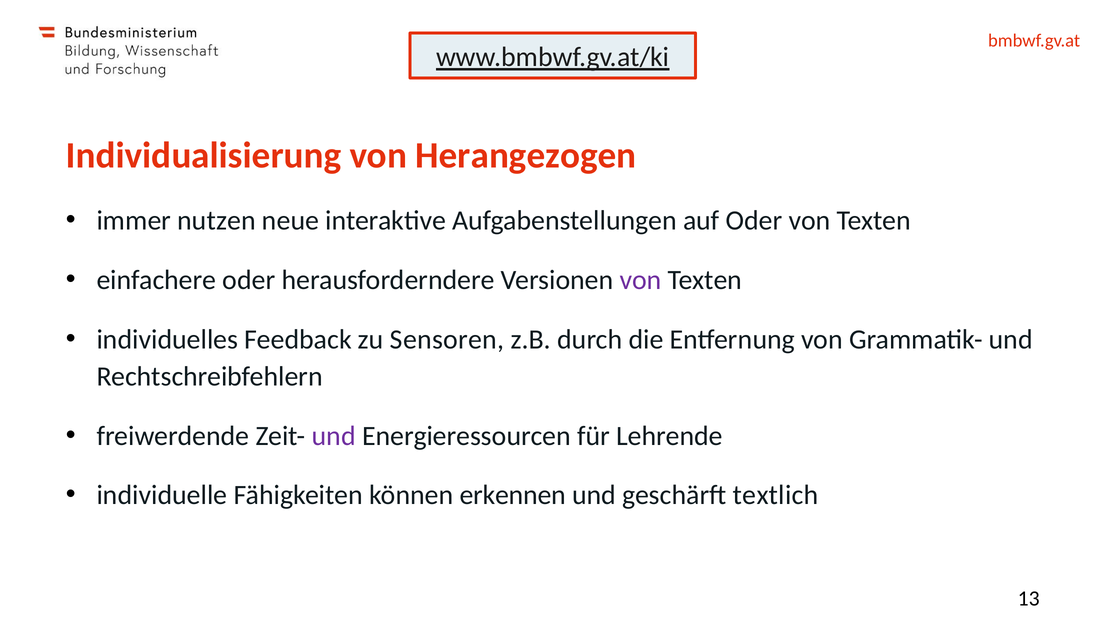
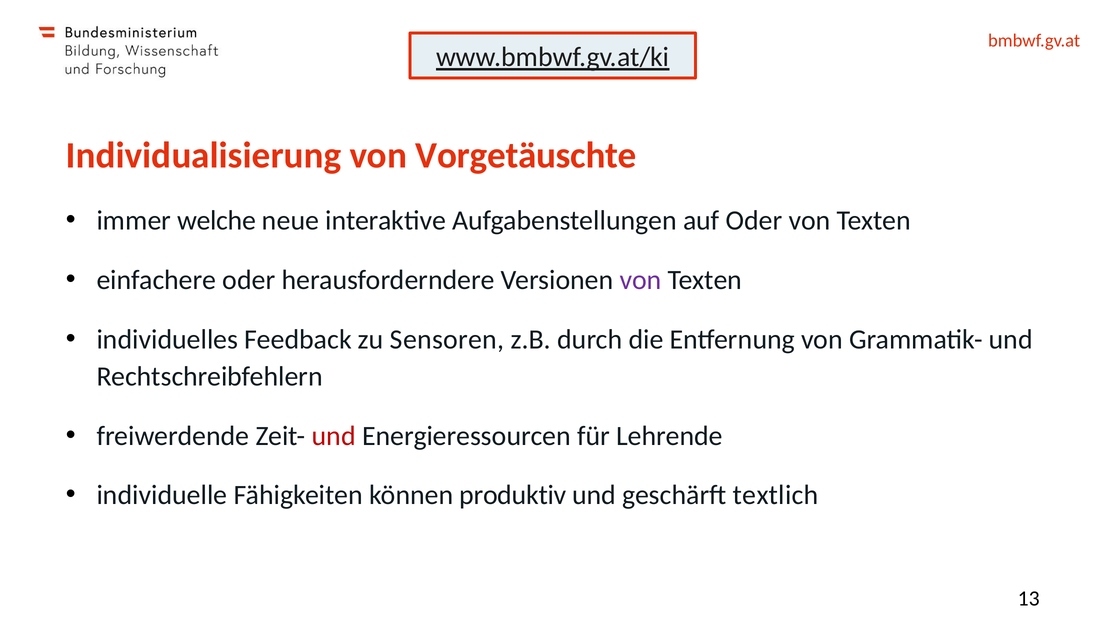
Herangezogen: Herangezogen -> Vorgetäuschte
nutzen: nutzen -> welche
und at (334, 436) colour: purple -> red
erkennen: erkennen -> produktiv
